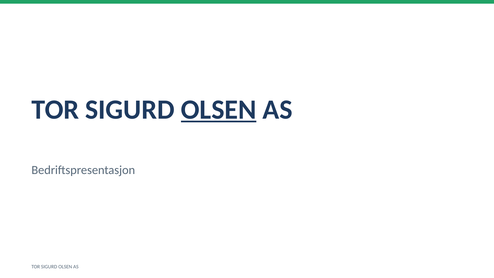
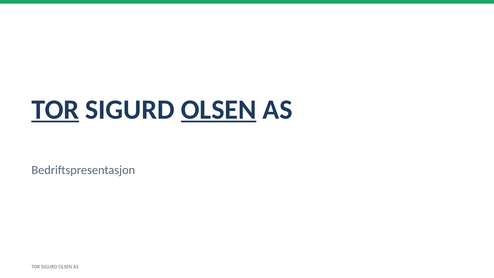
TOR at (55, 110) underline: none -> present
